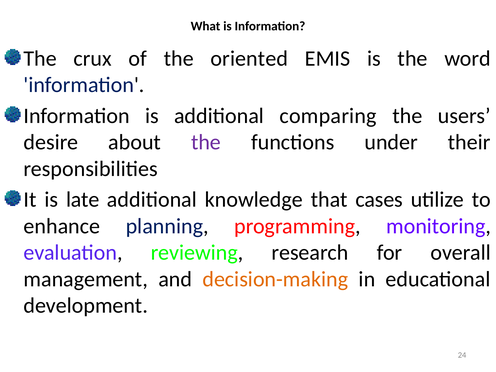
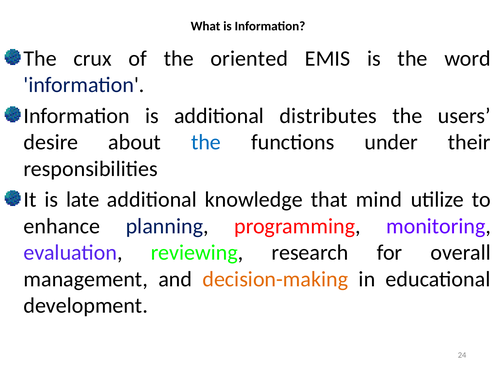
comparing: comparing -> distributes
the at (206, 142) colour: purple -> blue
cases: cases -> mind
